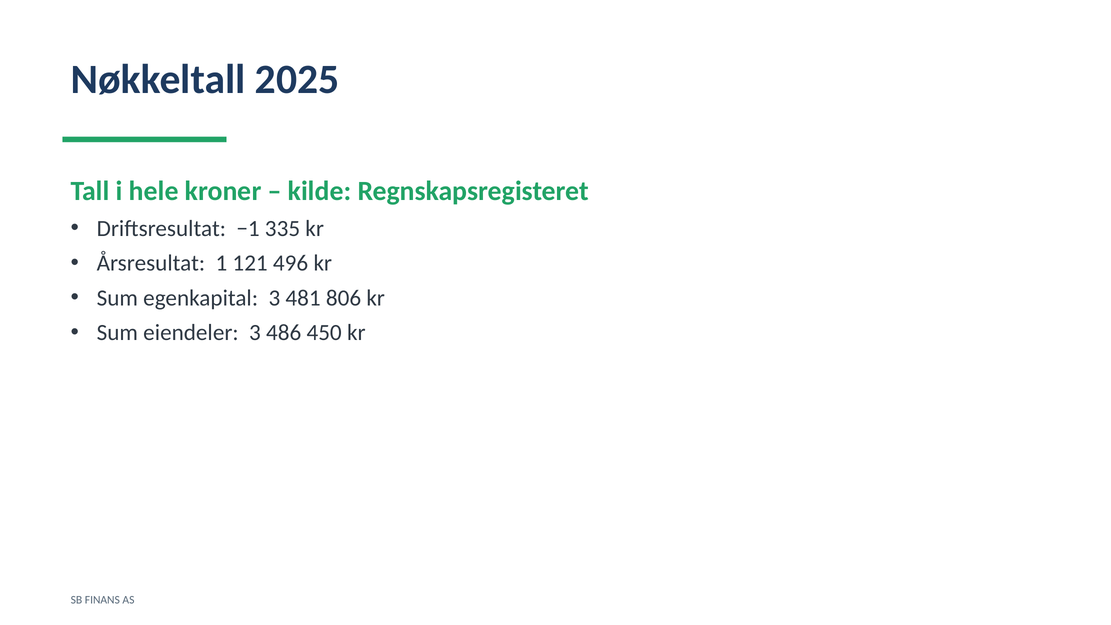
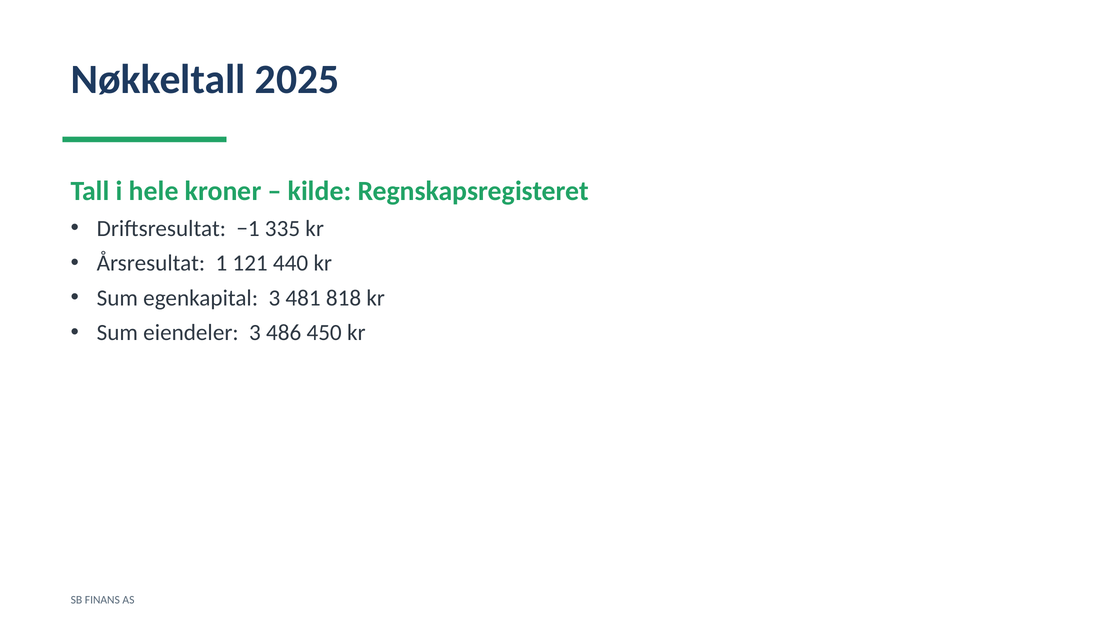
496: 496 -> 440
806: 806 -> 818
